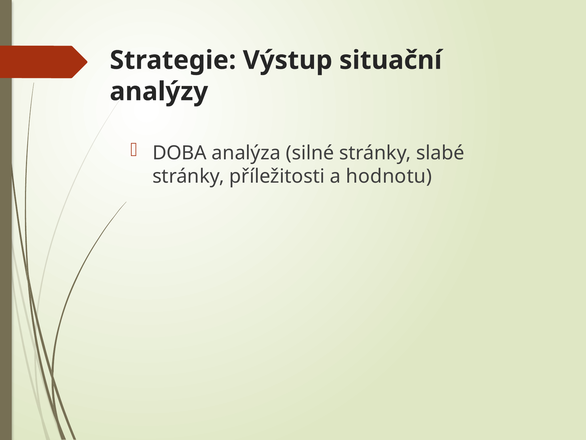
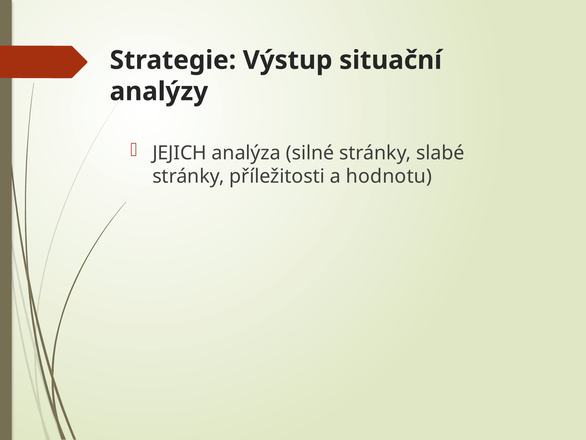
DOBA: DOBA -> JEJICH
